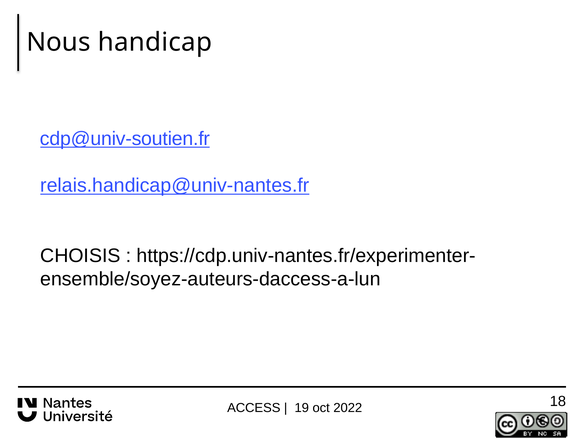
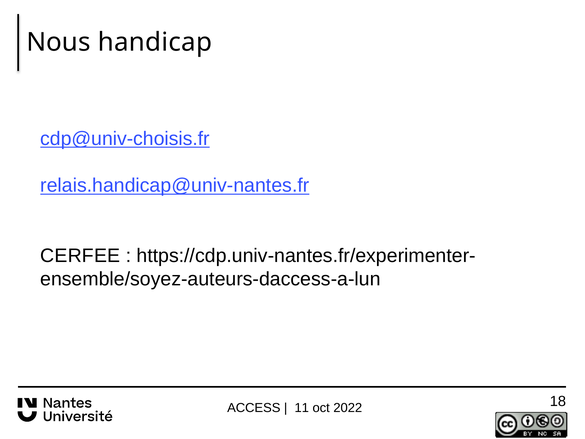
cdp@univ-soutien.fr: cdp@univ-soutien.fr -> cdp@univ-choisis.fr
CHOISIS: CHOISIS -> CERFEE
19: 19 -> 11
